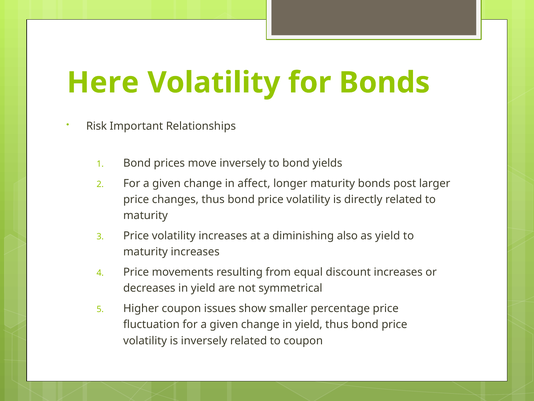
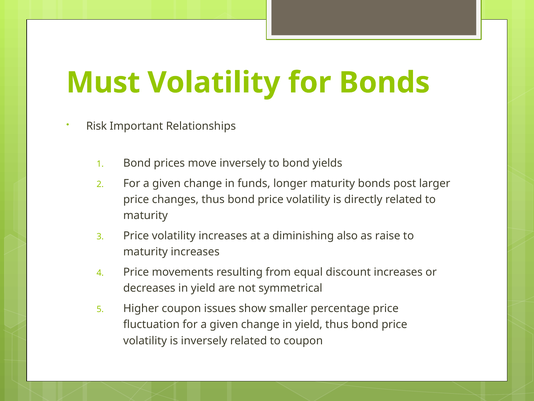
Here: Here -> Must
affect: affect -> funds
as yield: yield -> raise
